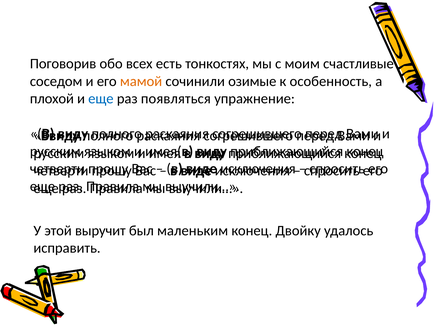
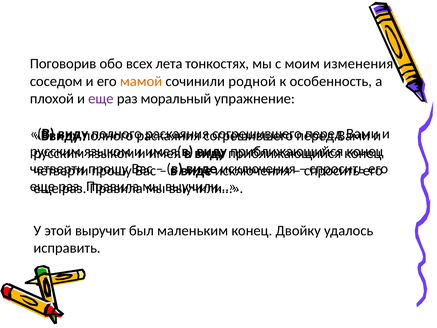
есть: есть -> лета
счастливые: счастливые -> изменения
озимые: озимые -> родной
еще at (101, 99) colour: blue -> purple
появляться: появляться -> моральный
